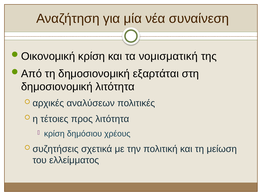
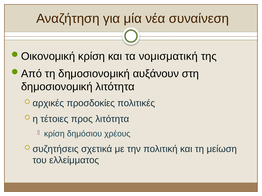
εξαρτάται: εξαρτάται -> αυξάνουν
αναλύσεων: αναλύσεων -> προσδοκίες
